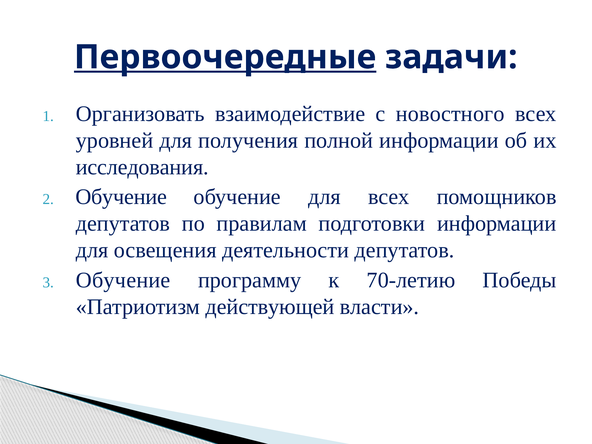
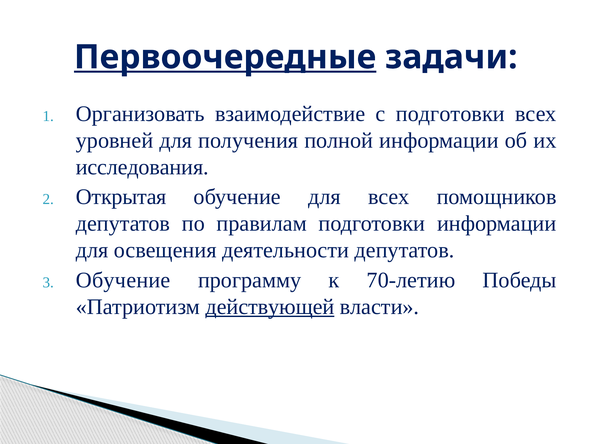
с новостного: новостного -> подготовки
Обучение at (121, 197): Обучение -> Открытая
действующей underline: none -> present
